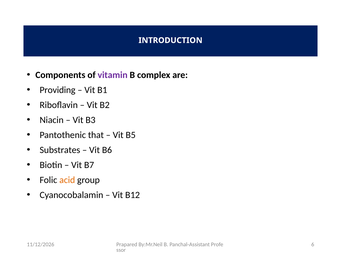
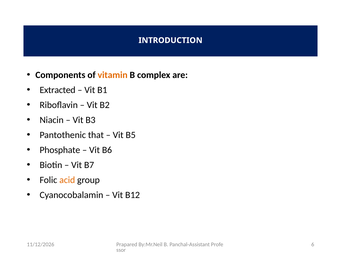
vitamin colour: purple -> orange
Providing: Providing -> Extracted
Substrates: Substrates -> Phosphate
